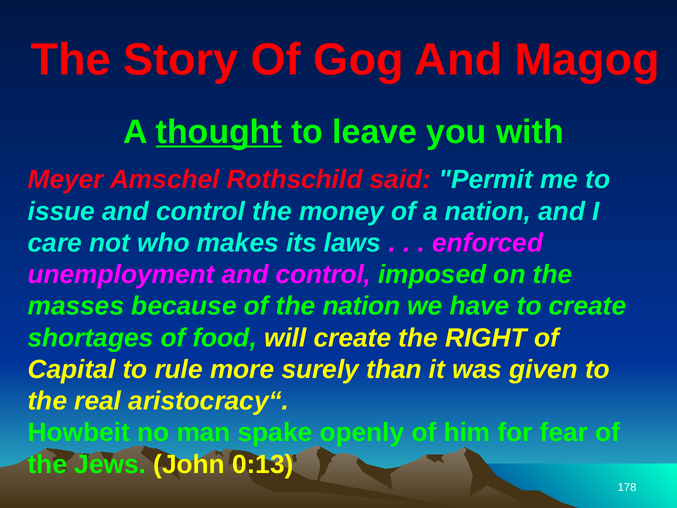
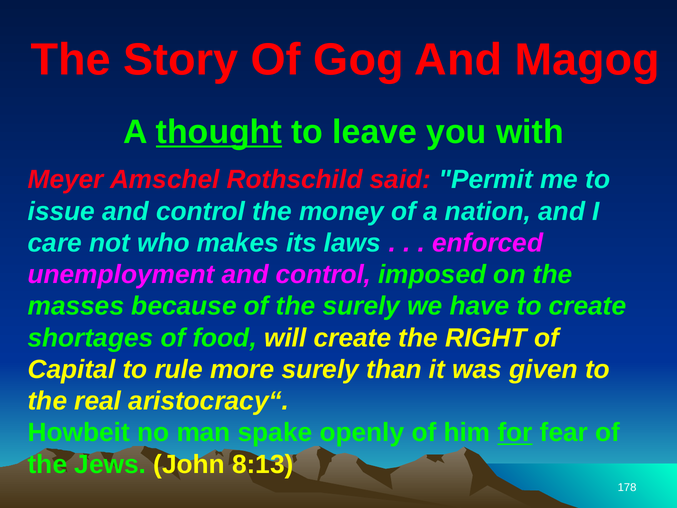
the nation: nation -> surely
for underline: none -> present
0:13: 0:13 -> 8:13
